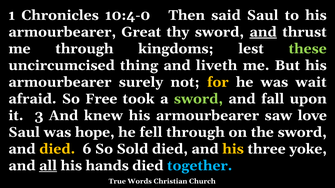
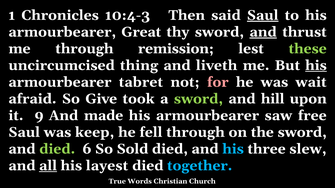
10:4-0: 10:4-0 -> 10:4-3
Saul at (263, 15) underline: none -> present
kingdoms: kingdoms -> remission
his at (316, 66) underline: none -> present
surely: surely -> tabret
for colour: yellow -> pink
Free: Free -> Give
fall: fall -> hill
3: 3 -> 9
knew: knew -> made
love: love -> free
hope: hope -> keep
died at (57, 149) colour: yellow -> light green
his at (233, 149) colour: yellow -> light blue
yoke: yoke -> slew
hands: hands -> layest
